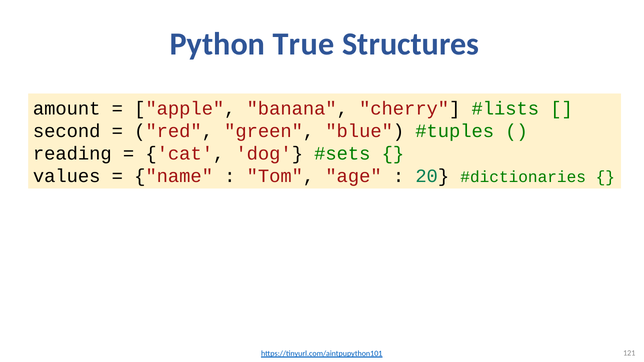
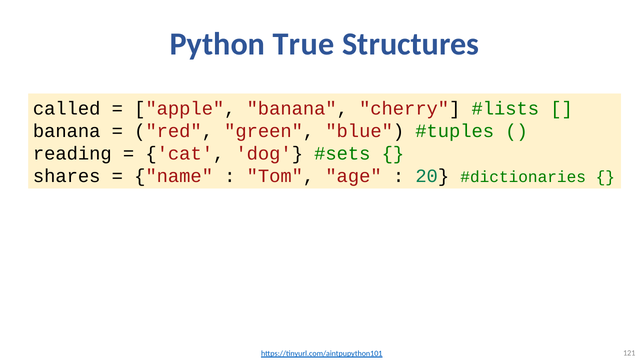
amount: amount -> called
second at (67, 131): second -> banana
values: values -> shares
